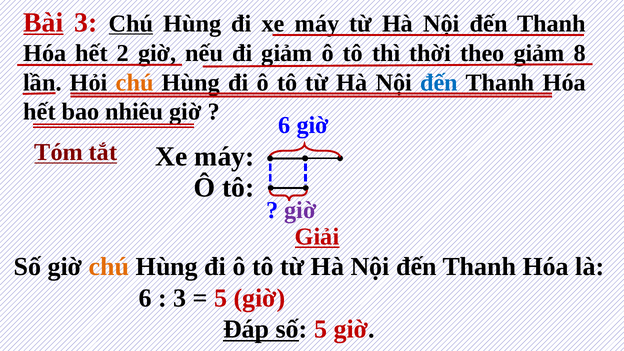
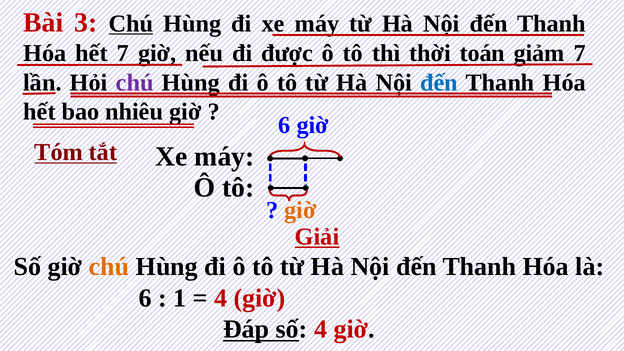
Bài underline: present -> none
hết 2: 2 -> 7
đi giảm: giảm -> được
theo: theo -> toán
giảm 8: 8 -> 7
chú at (135, 83) colour: orange -> purple
giờ at (300, 210) colour: purple -> orange
3 at (180, 298): 3 -> 1
5 at (221, 298): 5 -> 4
số 5: 5 -> 4
